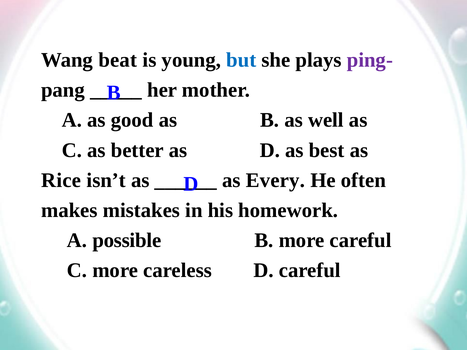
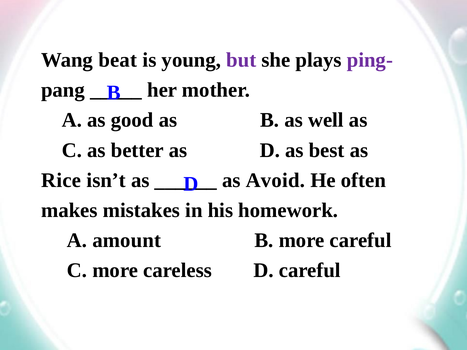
but colour: blue -> purple
Every: Every -> Avoid
possible: possible -> amount
